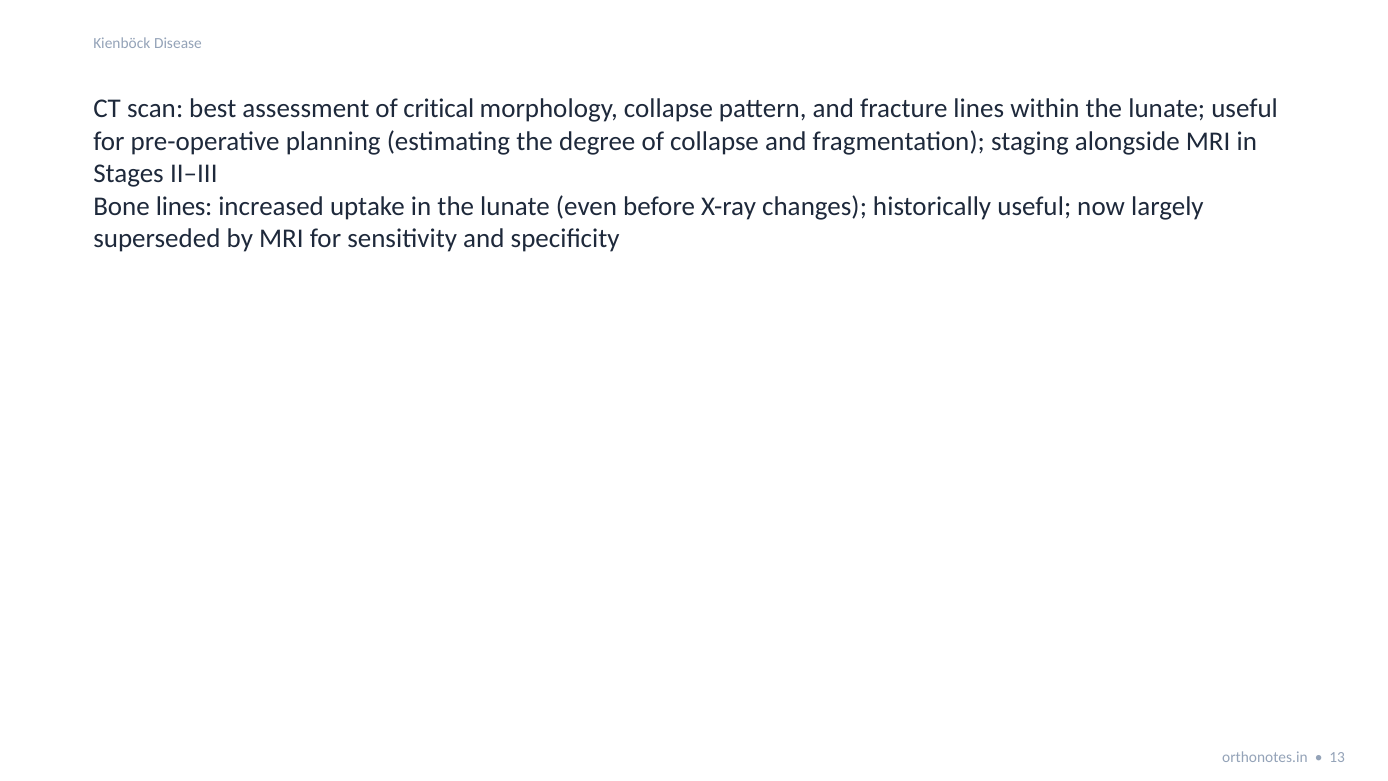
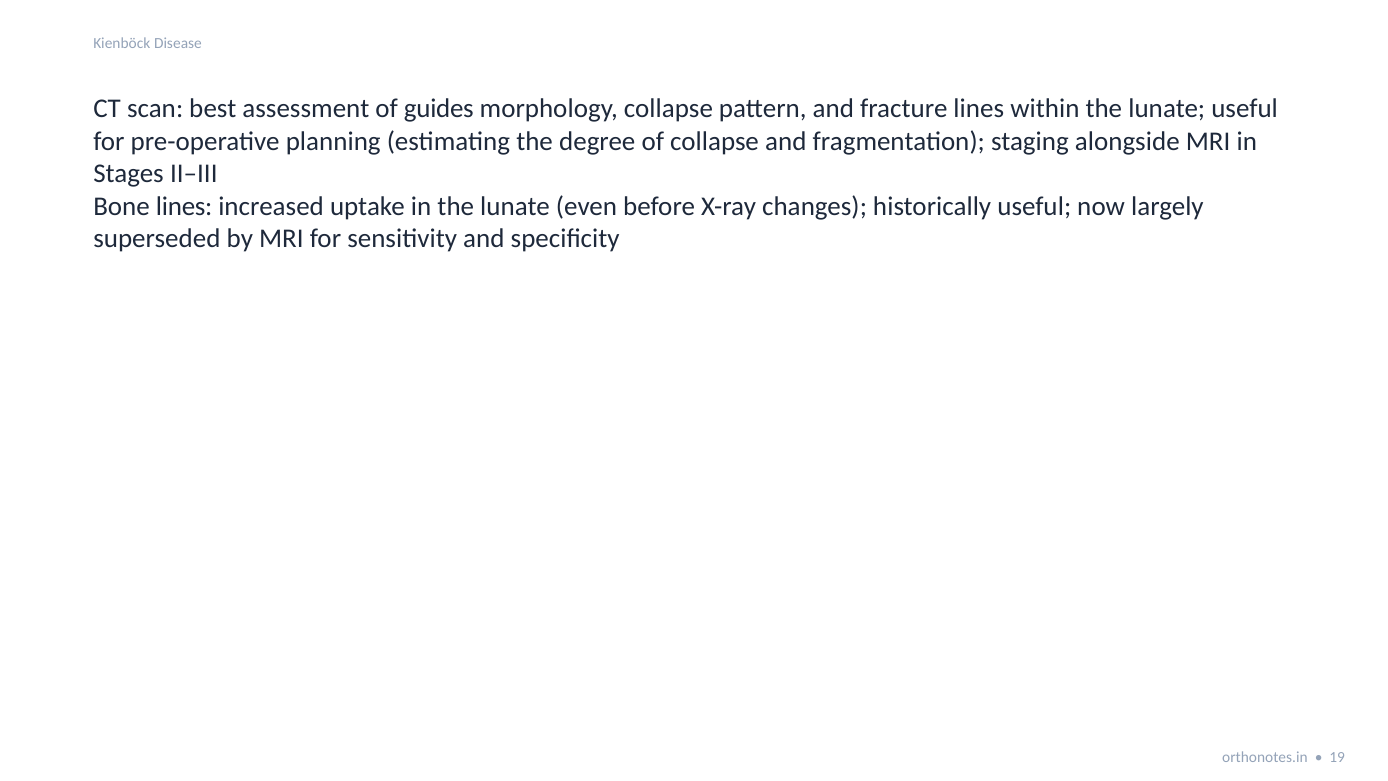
critical: critical -> guides
13: 13 -> 19
